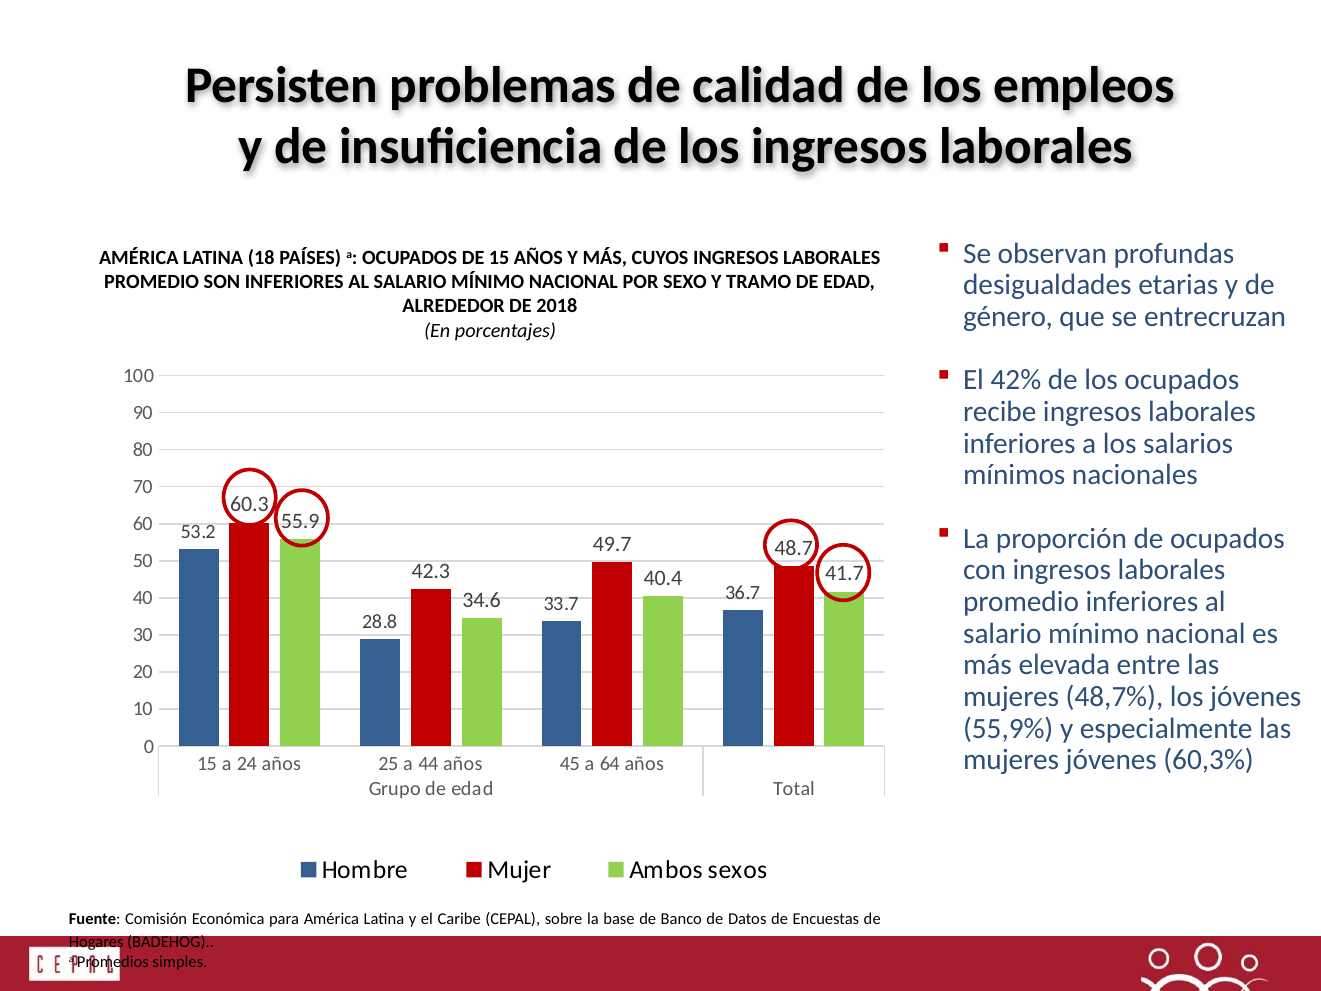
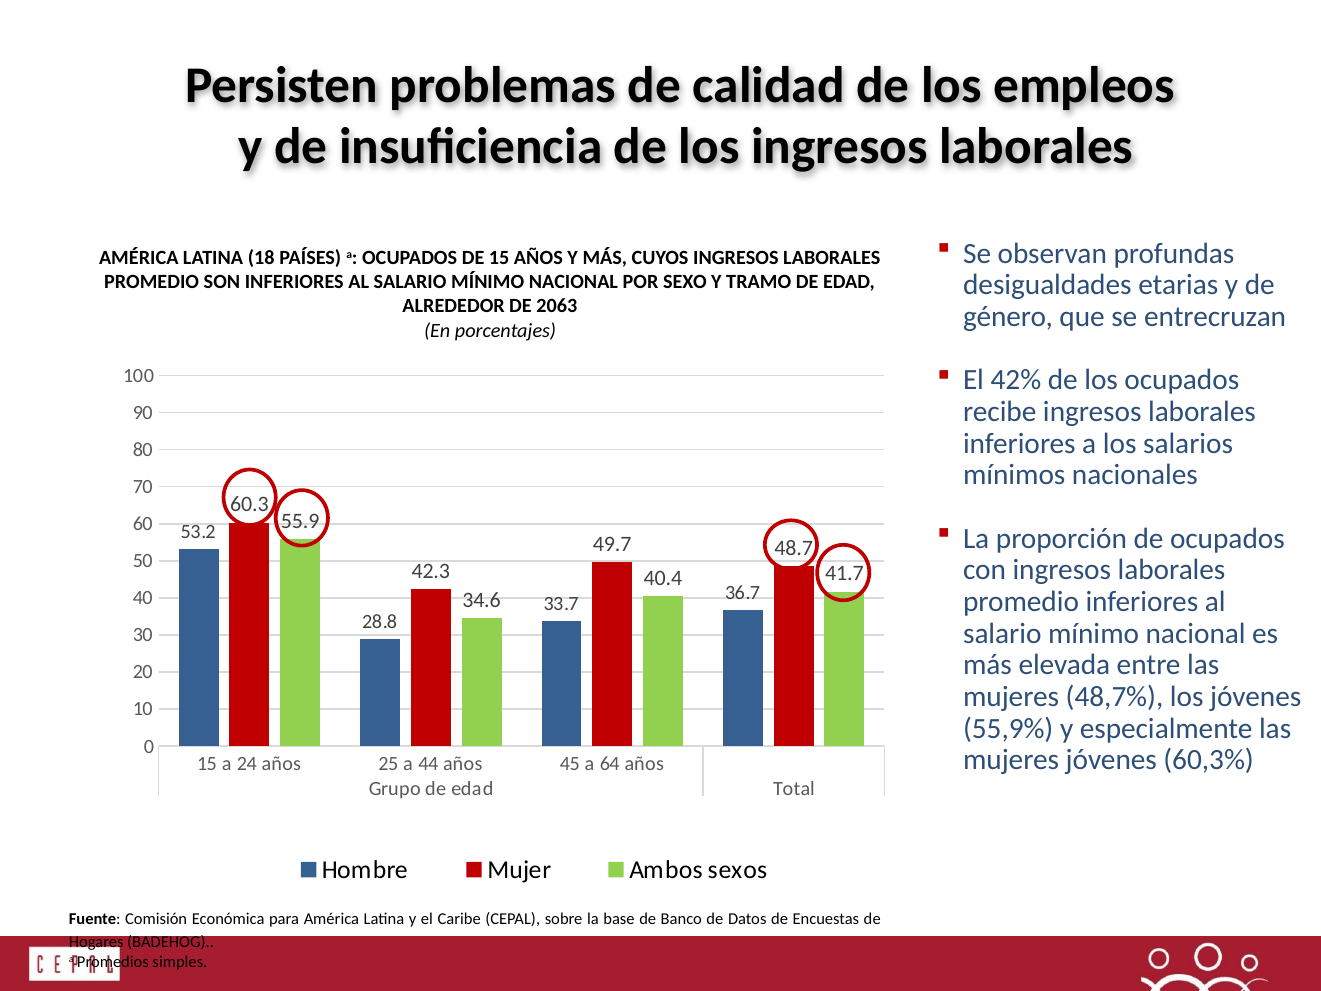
2018: 2018 -> 2063
